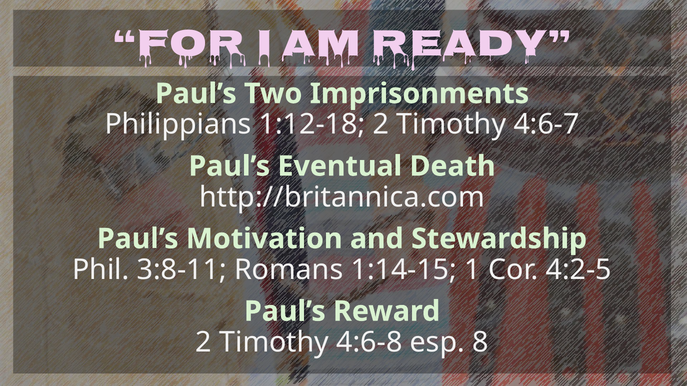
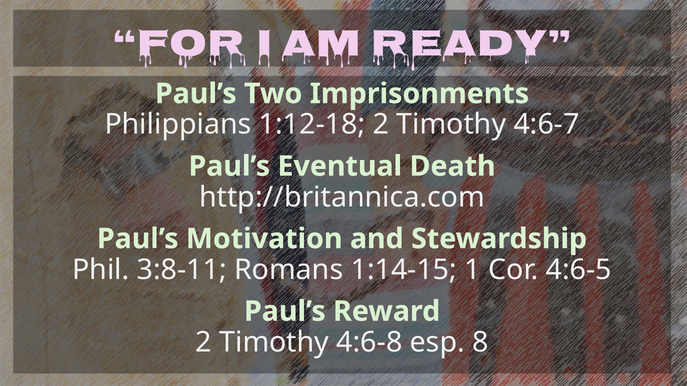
4:2-5: 4:2-5 -> 4:6-5
